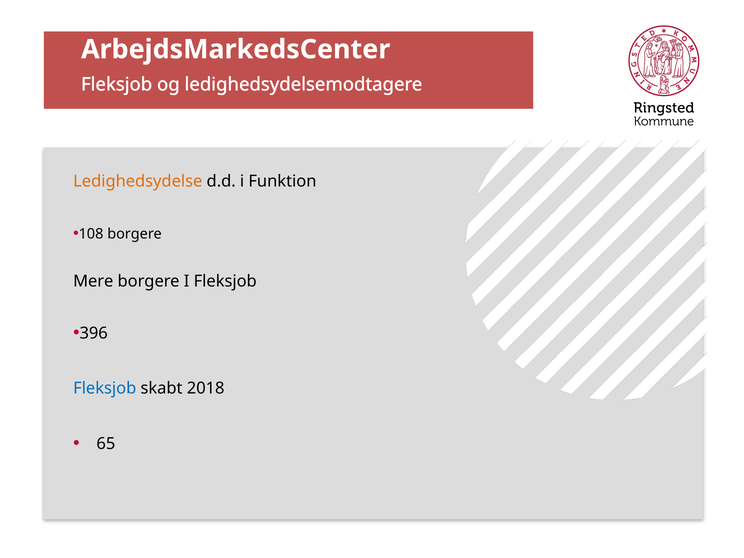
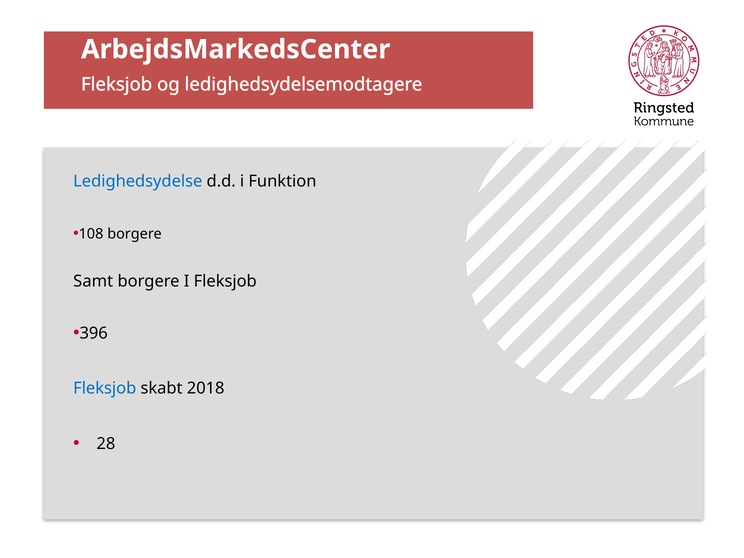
Ledighedsydelse colour: orange -> blue
Mere: Mere -> Samt
65: 65 -> 28
